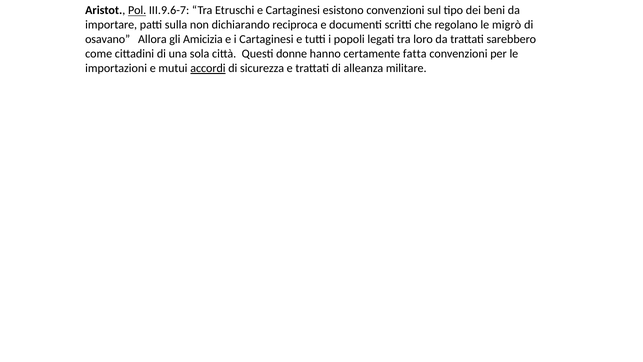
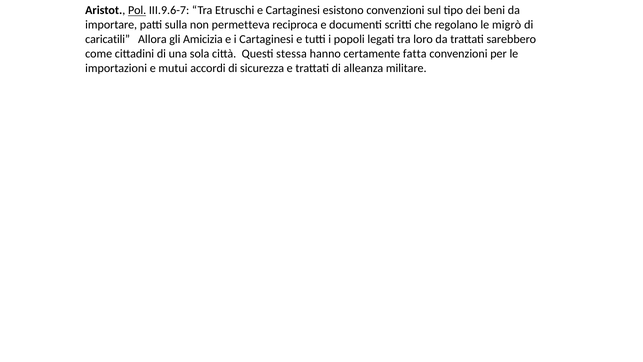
dichiarando: dichiarando -> permetteva
osavano: osavano -> caricatili
donne: donne -> stessa
accordi underline: present -> none
